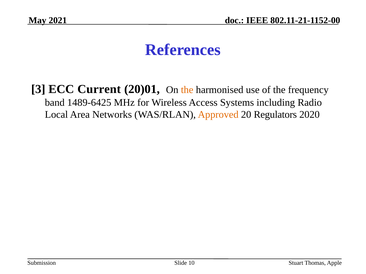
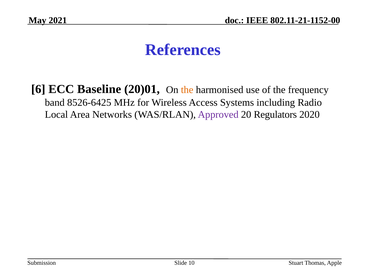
3: 3 -> 6
Current: Current -> Baseline
1489-6425: 1489-6425 -> 8526-6425
Approved colour: orange -> purple
